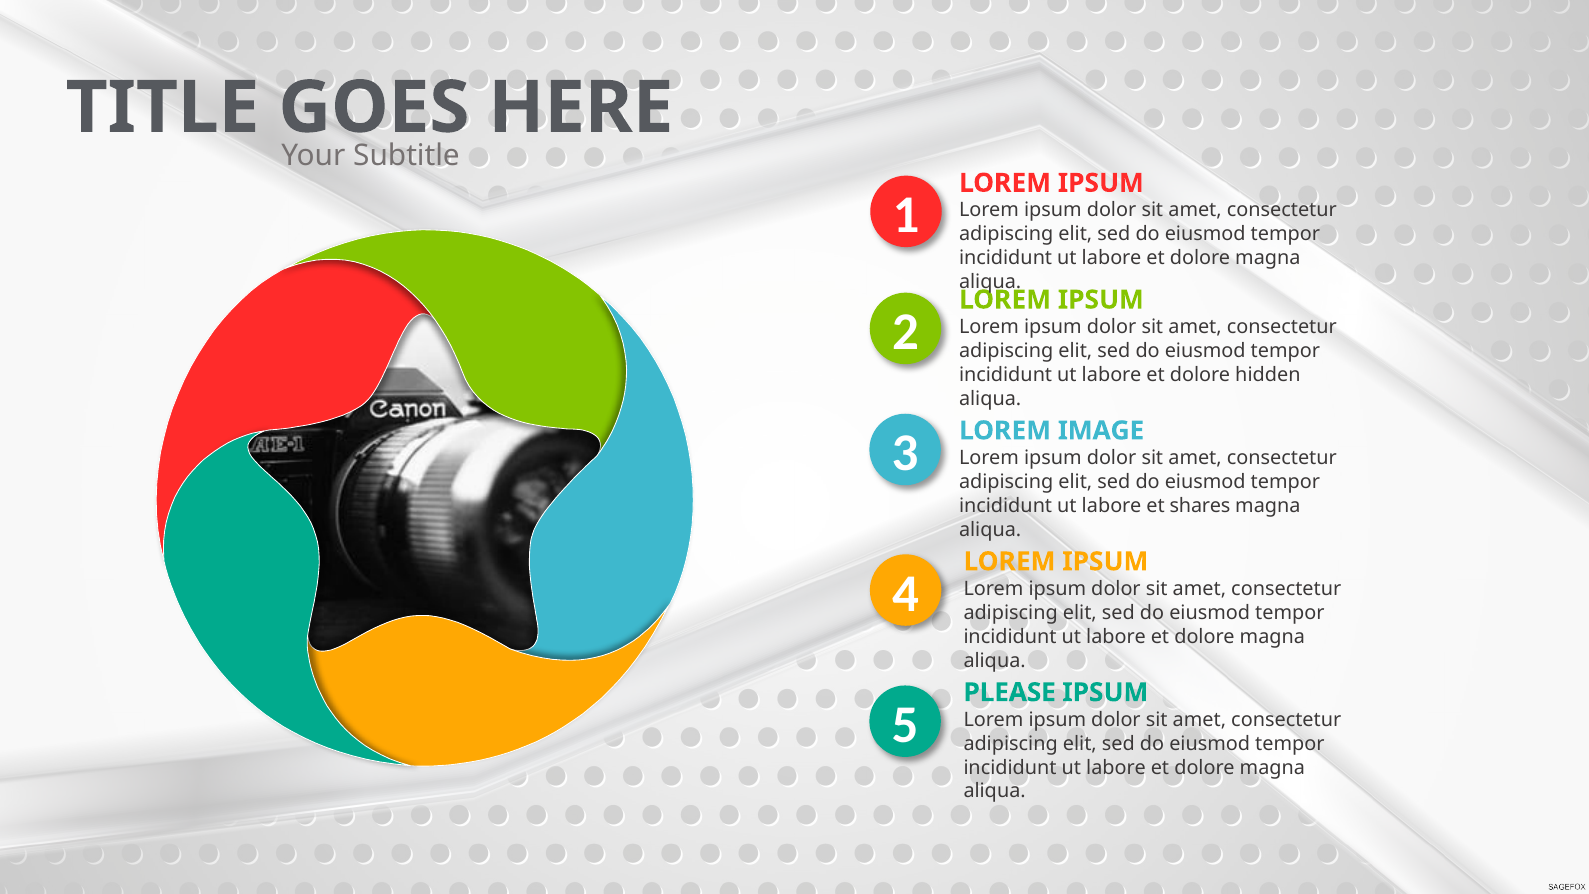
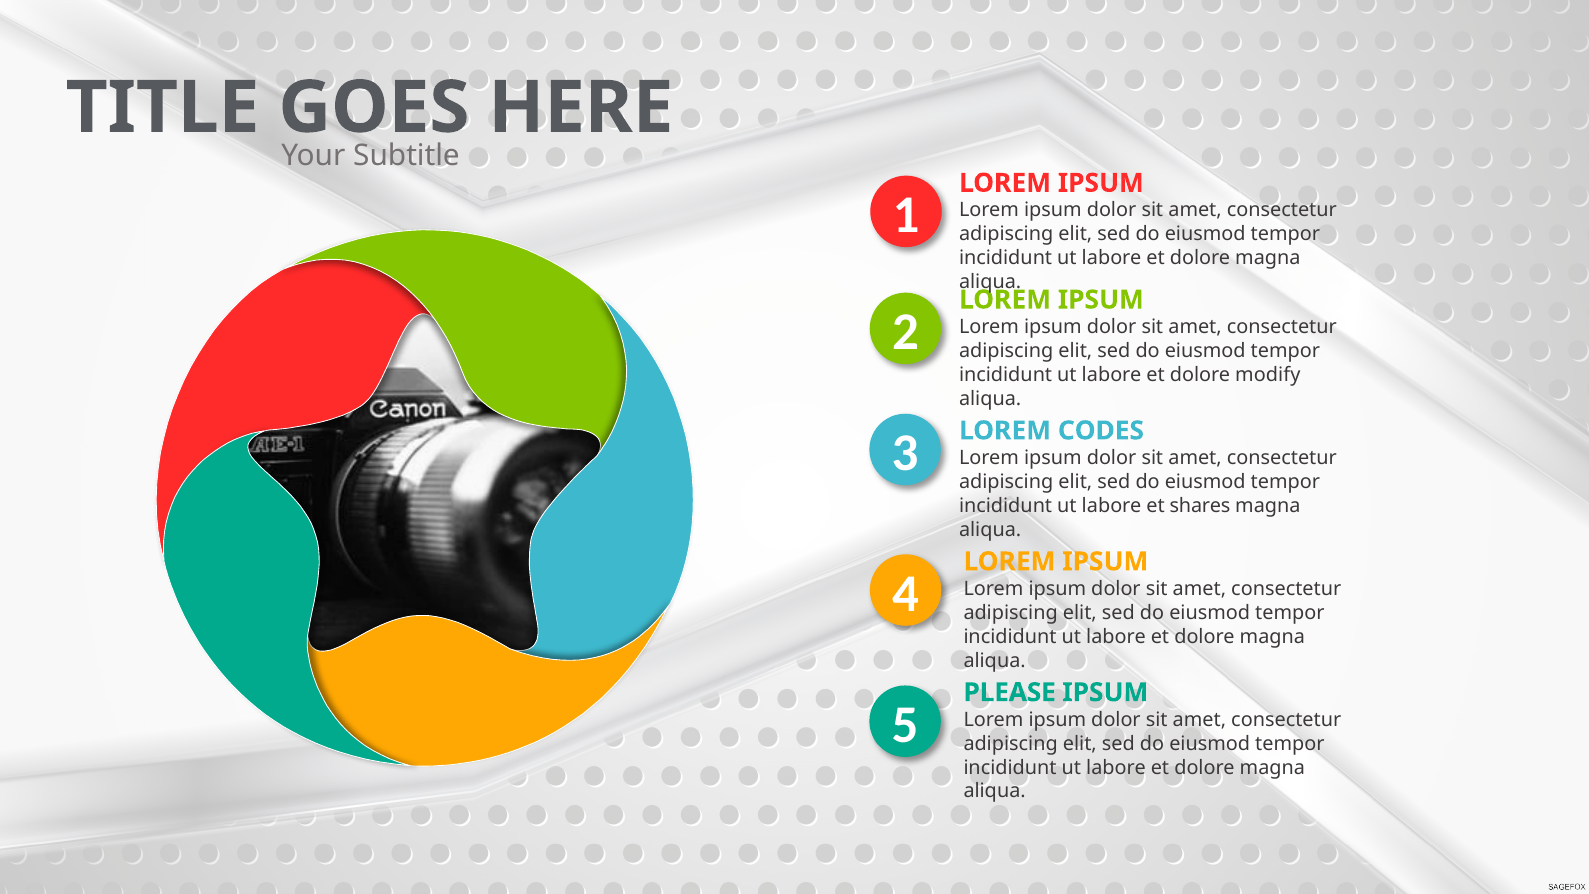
hidden: hidden -> modify
IMAGE: IMAGE -> CODES
